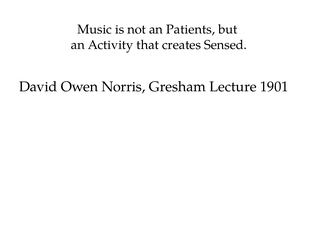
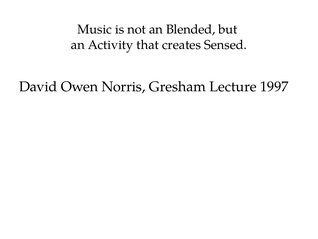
Patients: Patients -> Blended
1901: 1901 -> 1997
